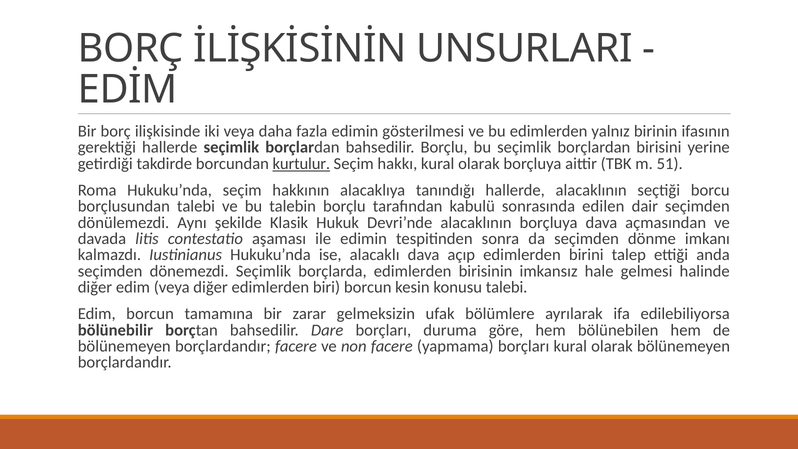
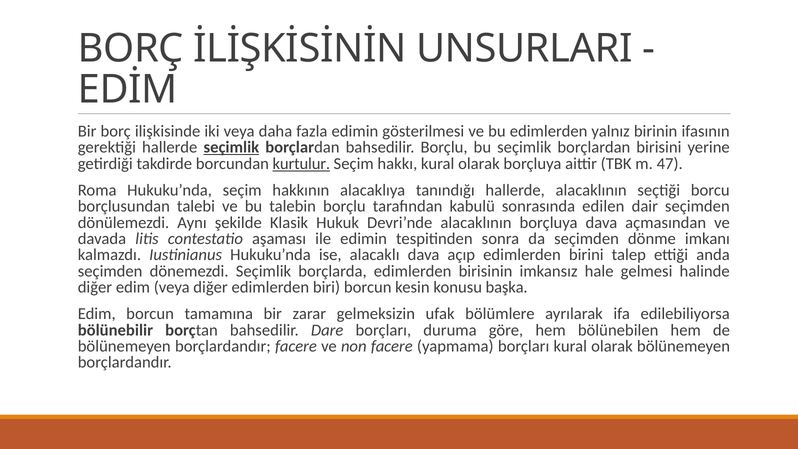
seçimlik at (231, 147) underline: none -> present
51: 51 -> 47
konusu talebi: talebi -> başka
